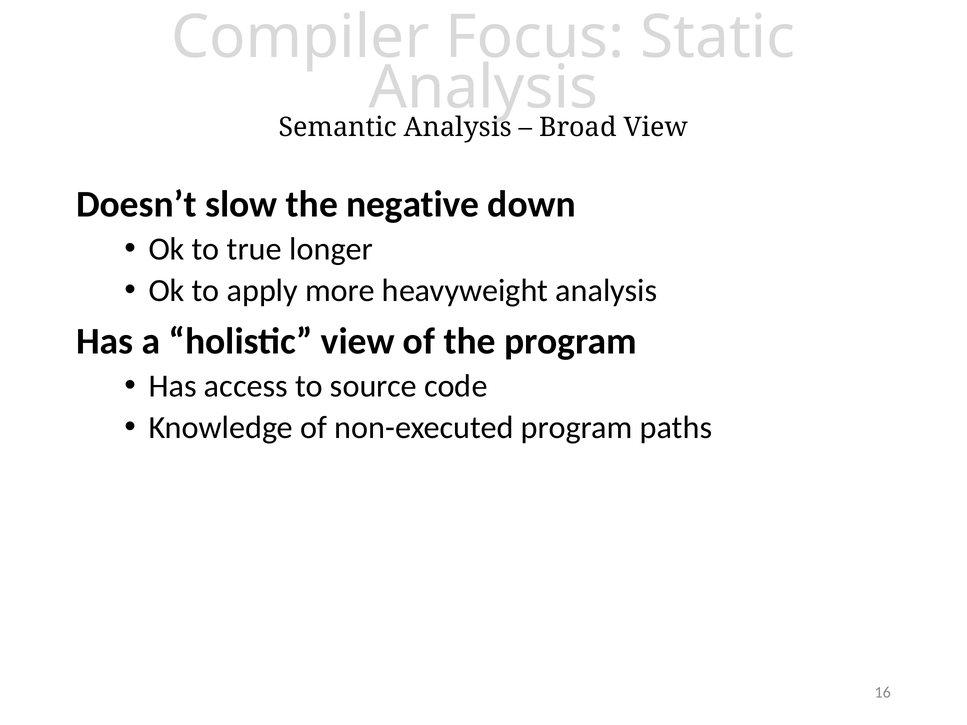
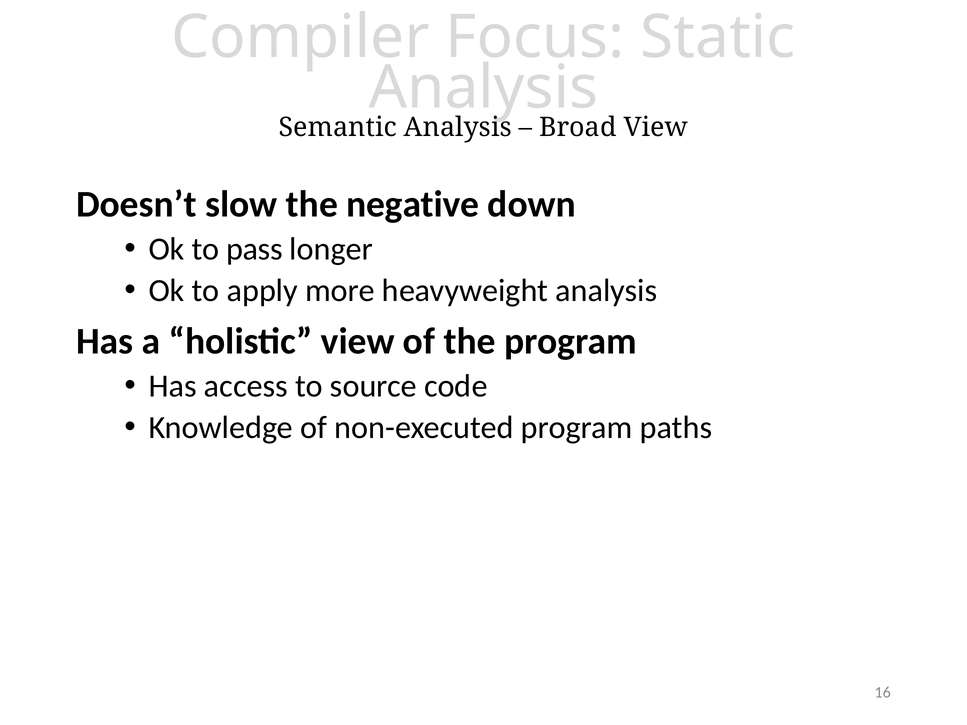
true: true -> pass
